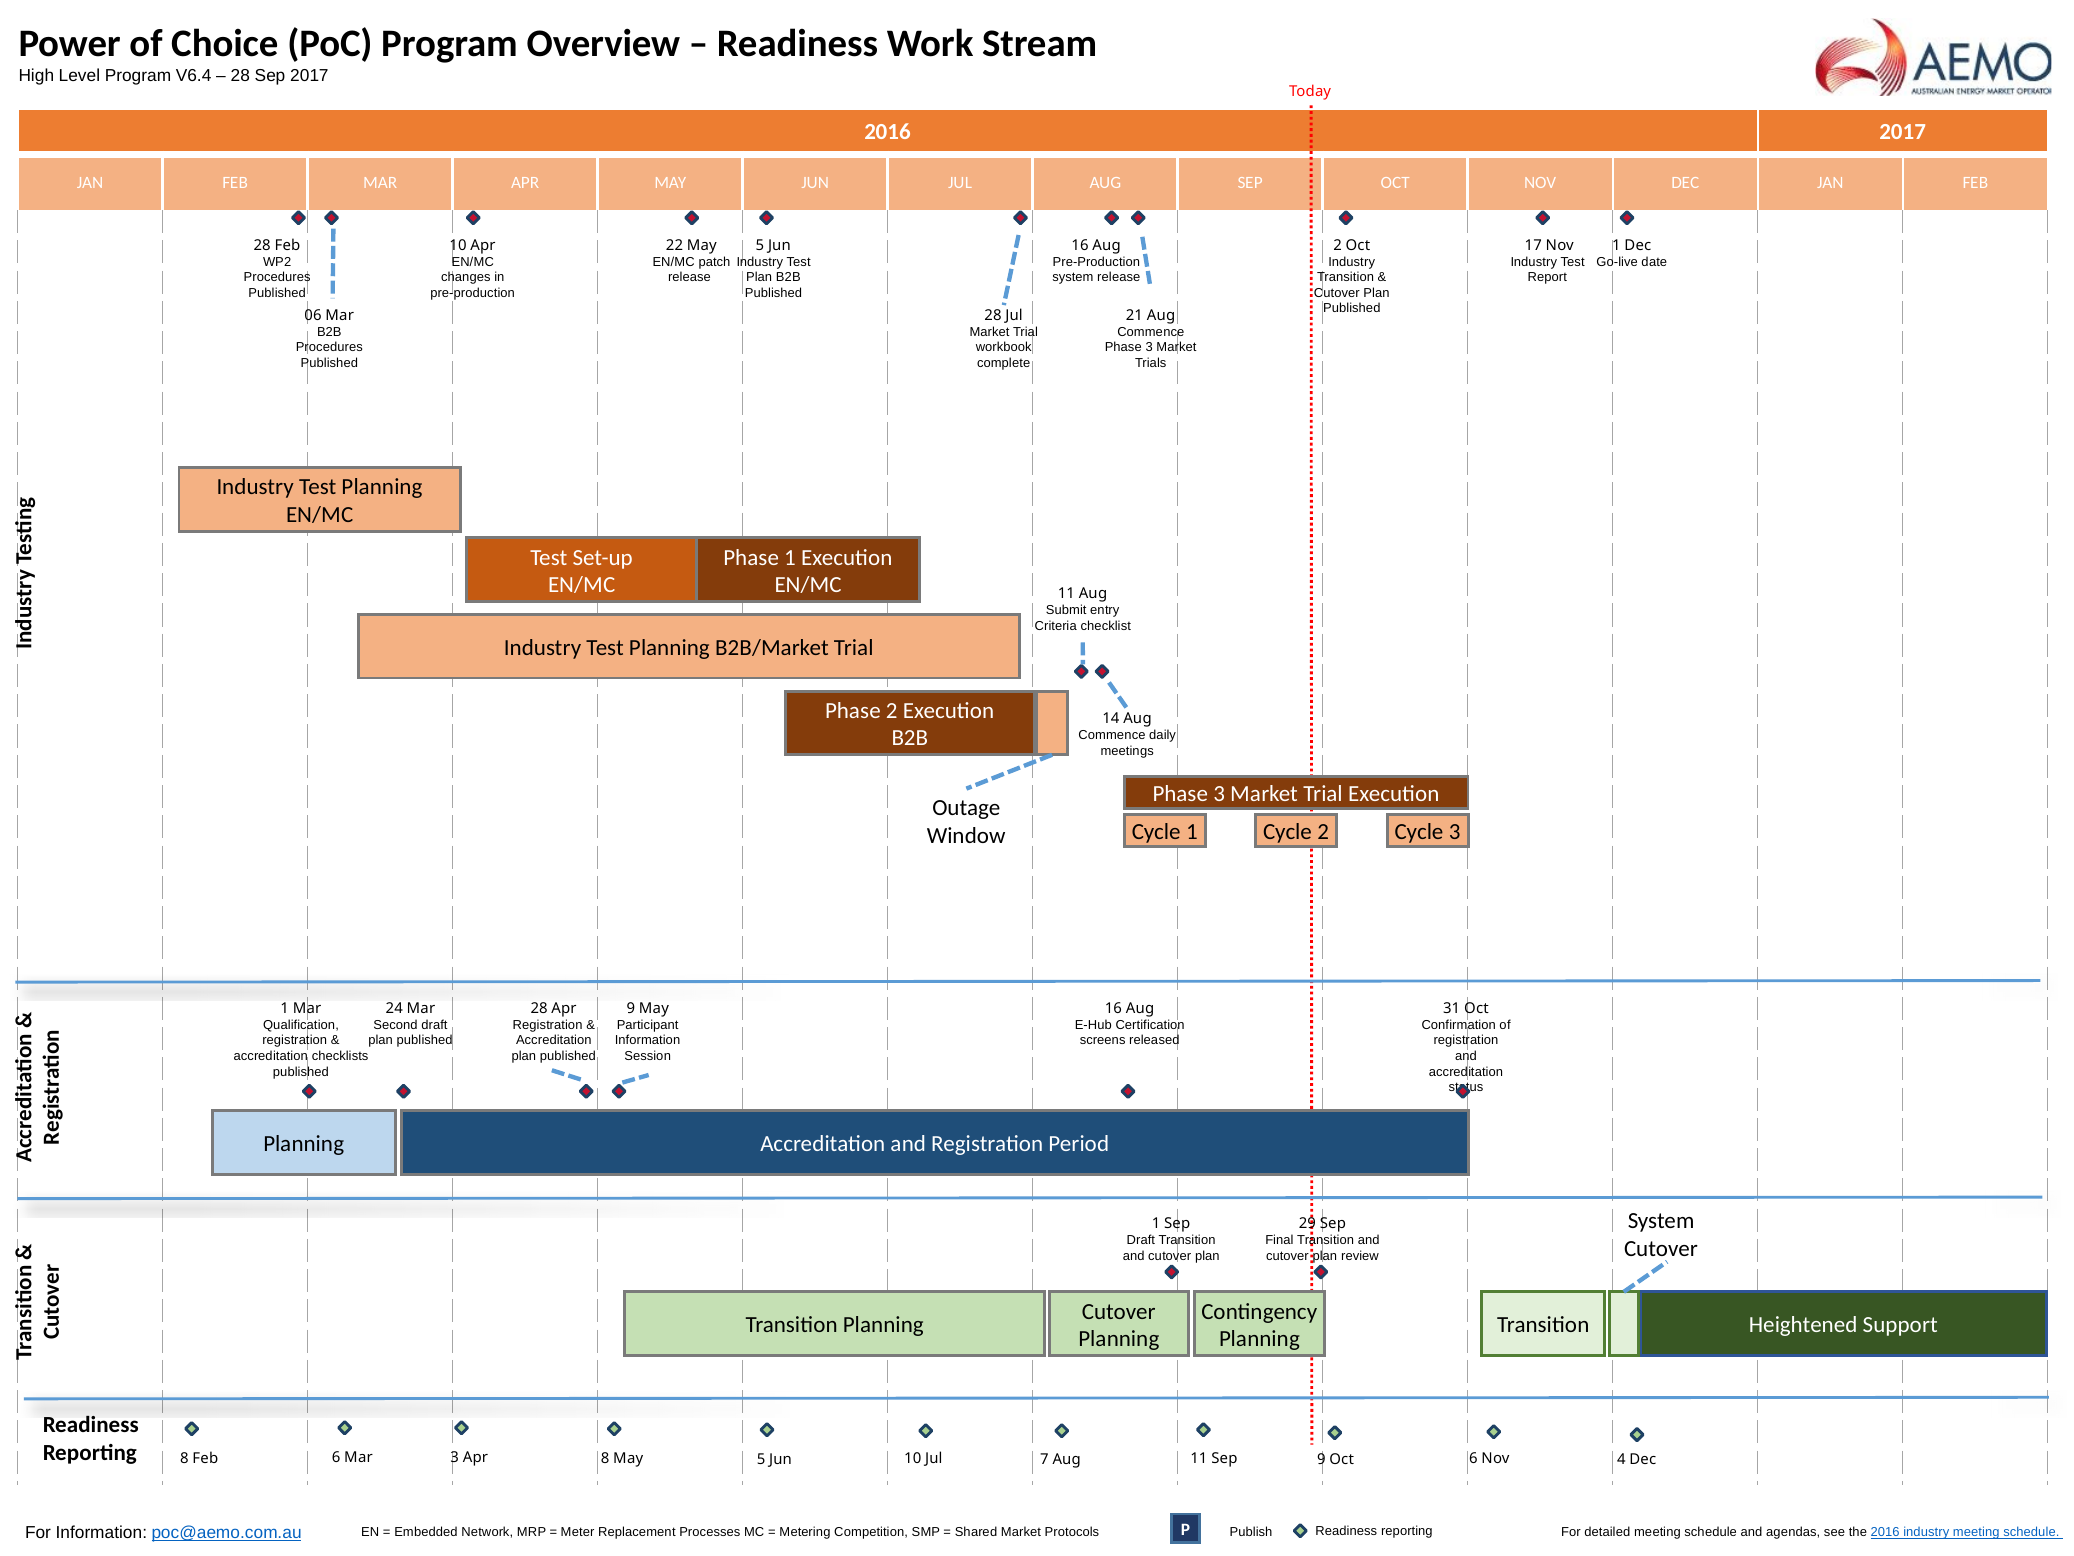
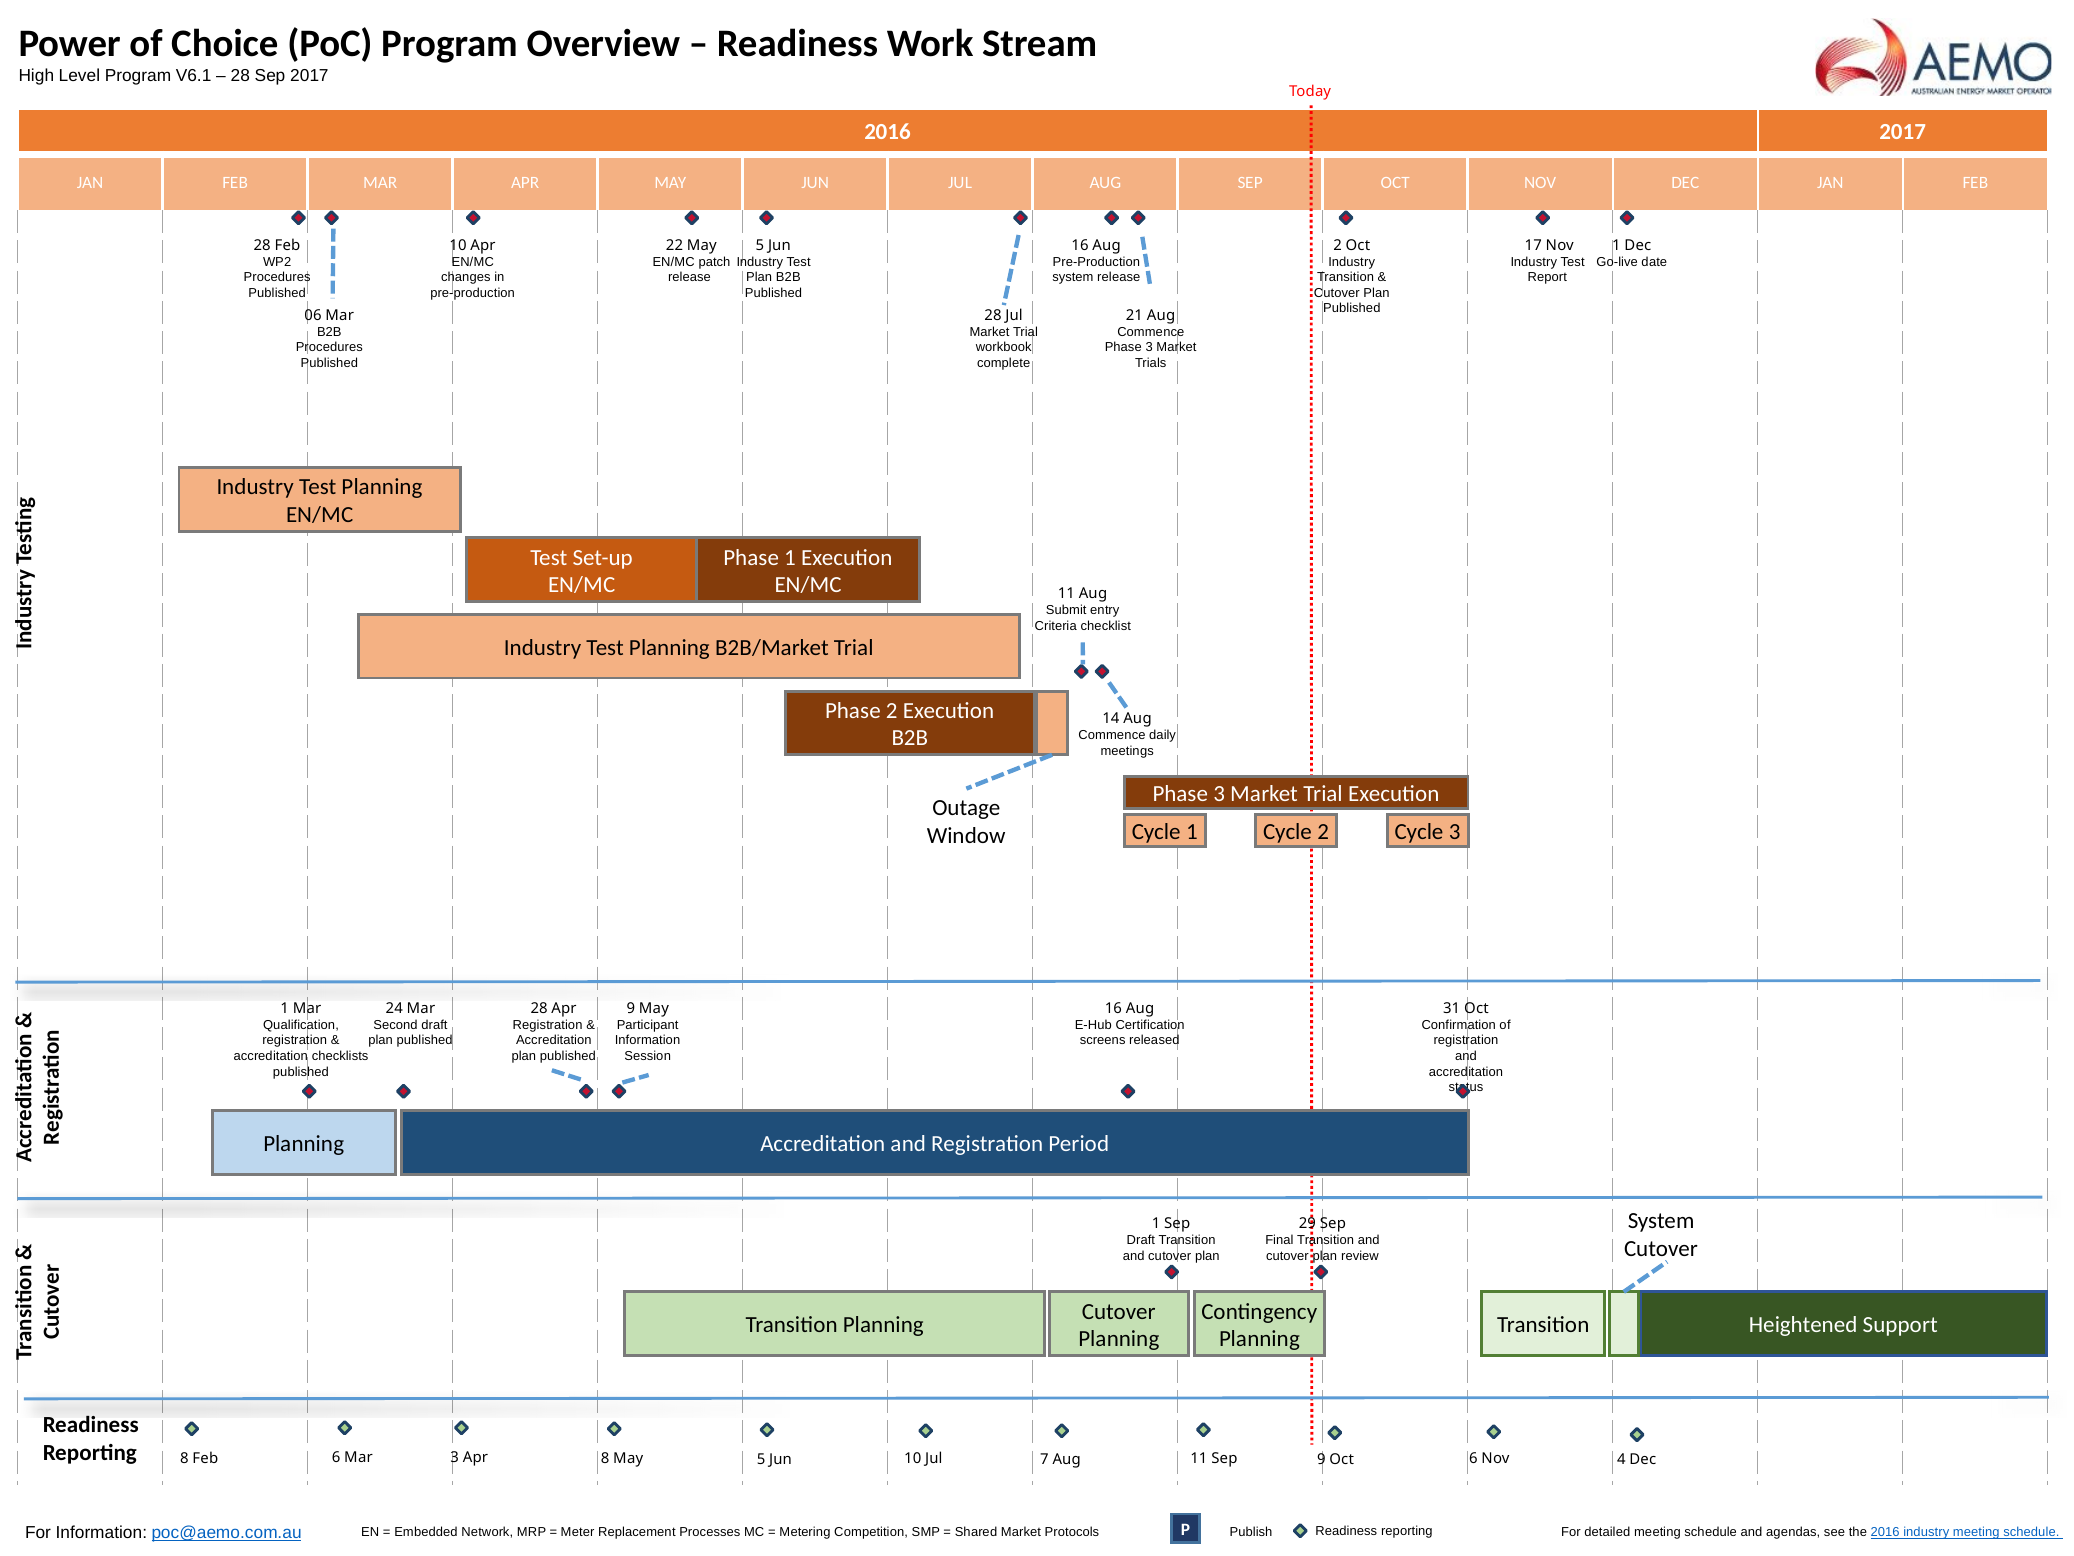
V6.4: V6.4 -> V6.1
